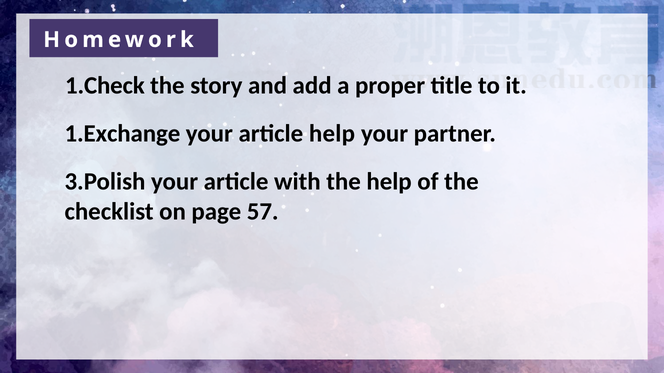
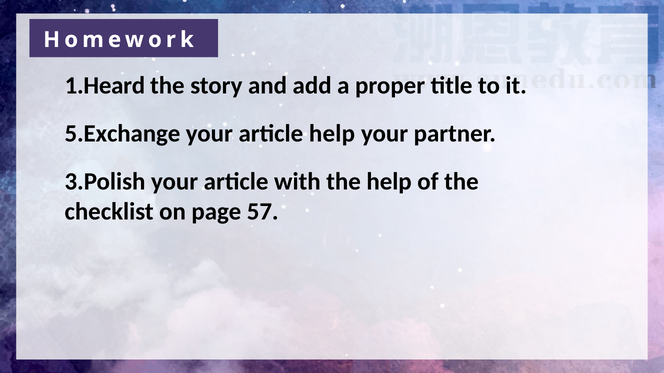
1.Check: 1.Check -> 1.Heard
1.Exchange: 1.Exchange -> 5.Exchange
